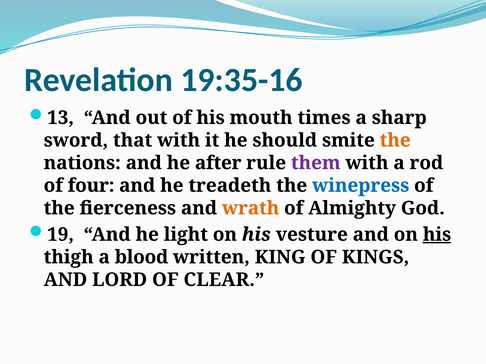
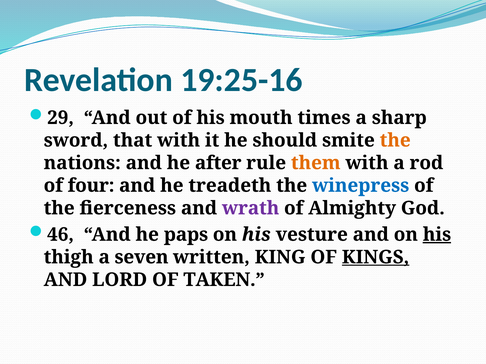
19:35-16: 19:35-16 -> 19:25-16
13: 13 -> 29
them colour: purple -> orange
wrath colour: orange -> purple
19: 19 -> 46
light: light -> paps
blood: blood -> seven
KINGS underline: none -> present
CLEAR: CLEAR -> TAKEN
